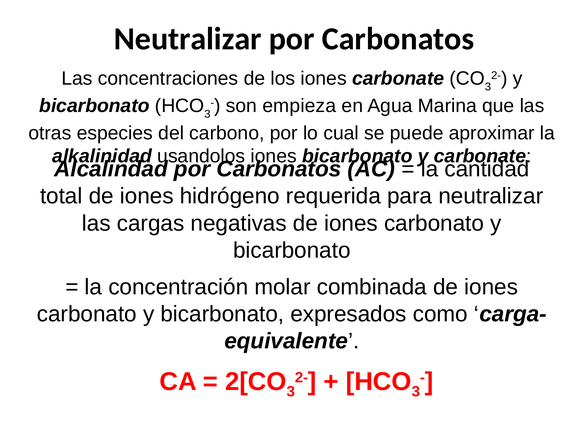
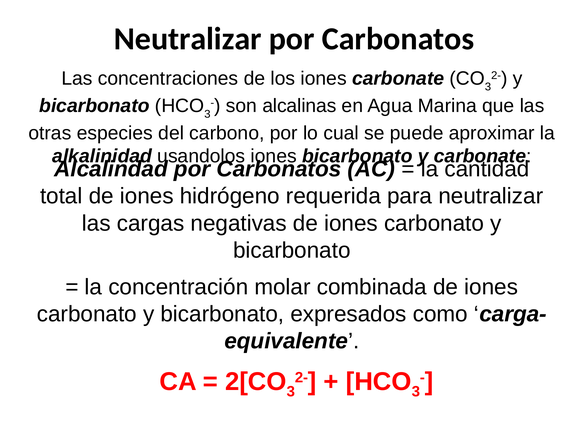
empieza: empieza -> alcalinas
